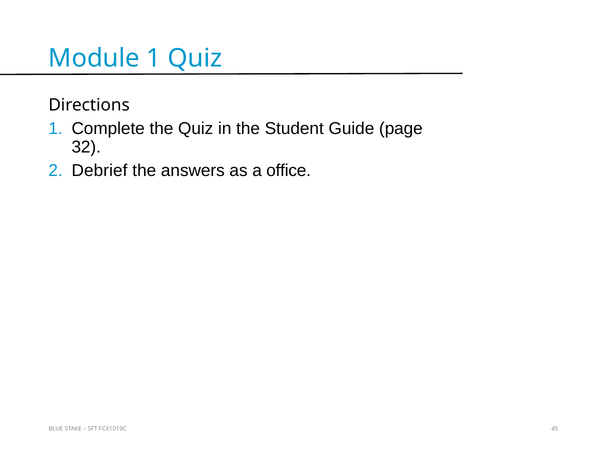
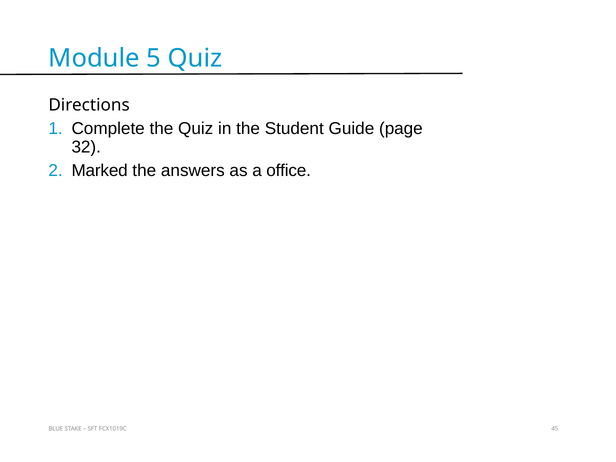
Module 1: 1 -> 5
Debrief: Debrief -> Marked
